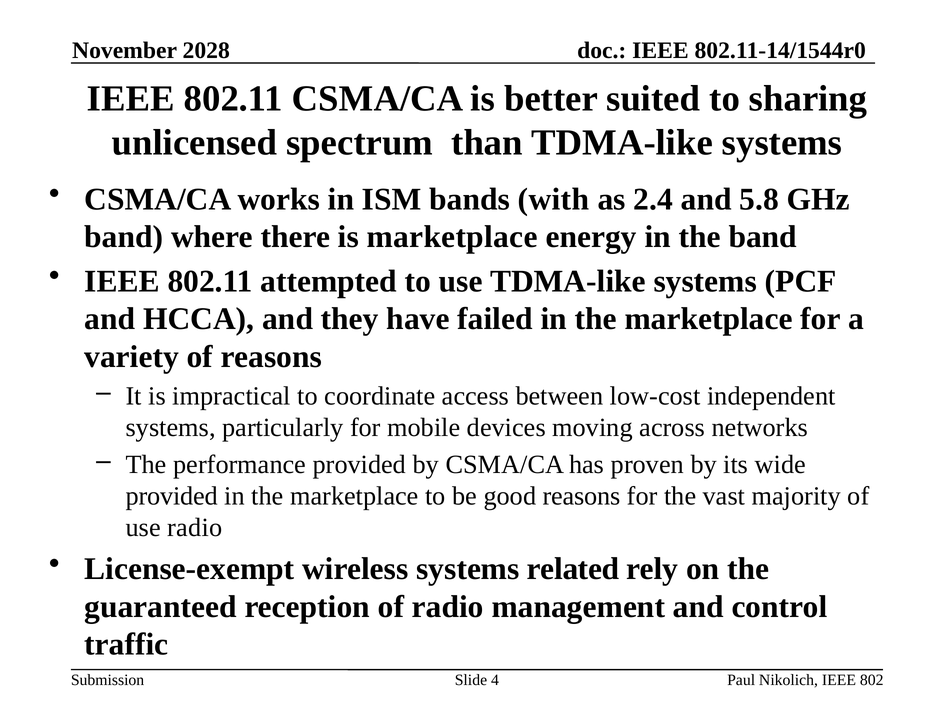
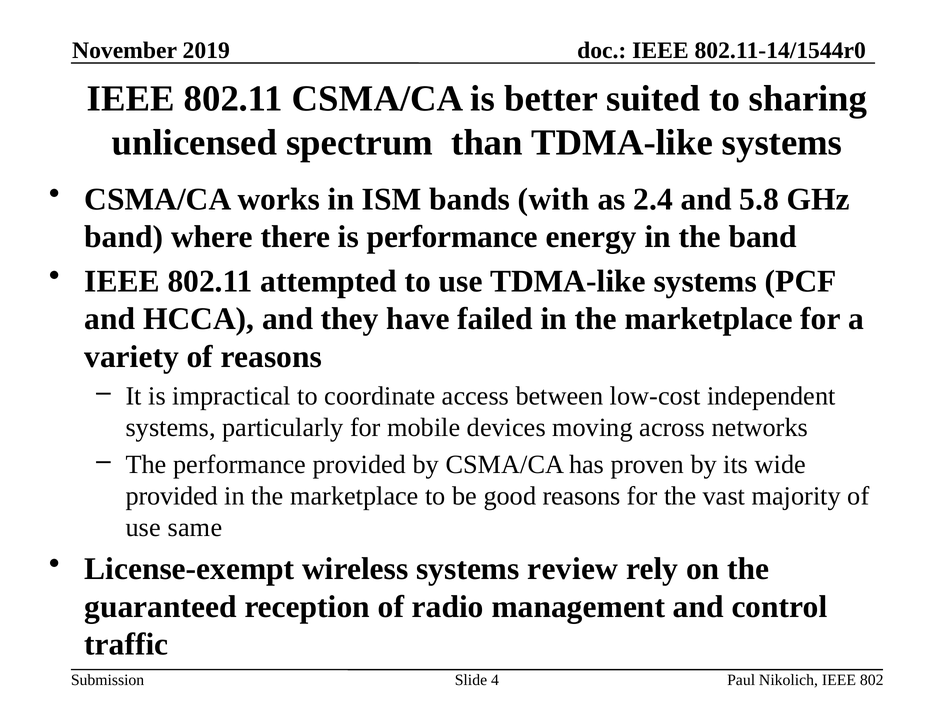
2028: 2028 -> 2019
is marketplace: marketplace -> performance
use radio: radio -> same
related: related -> review
